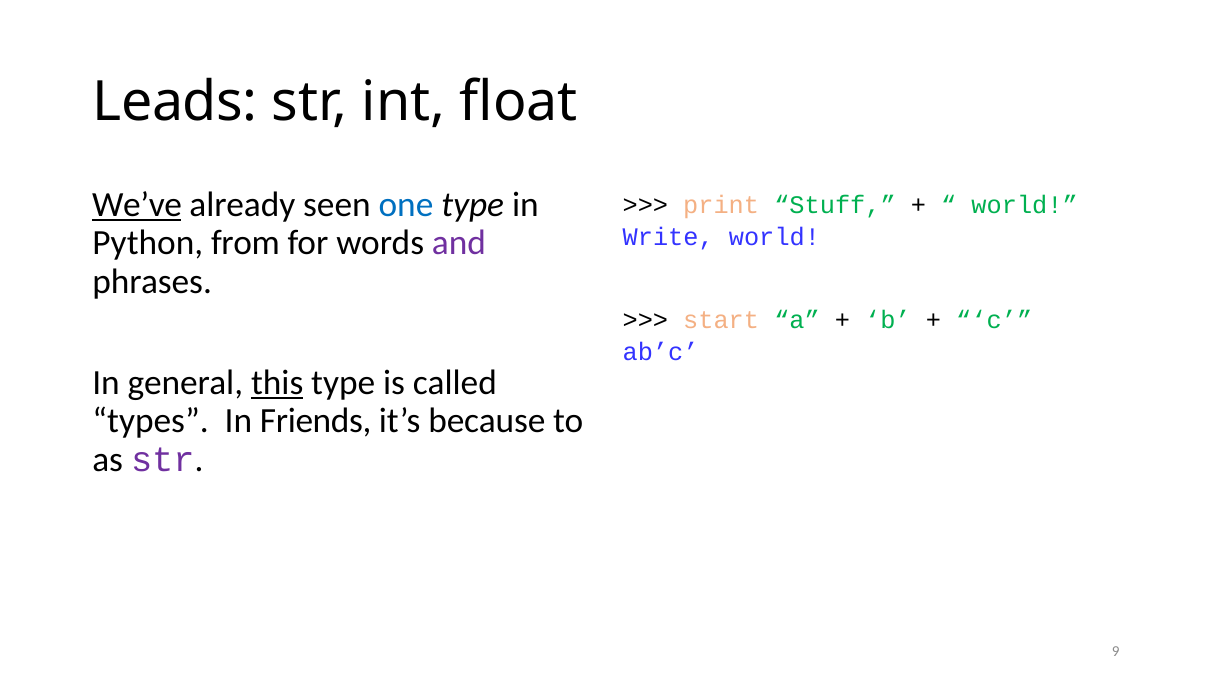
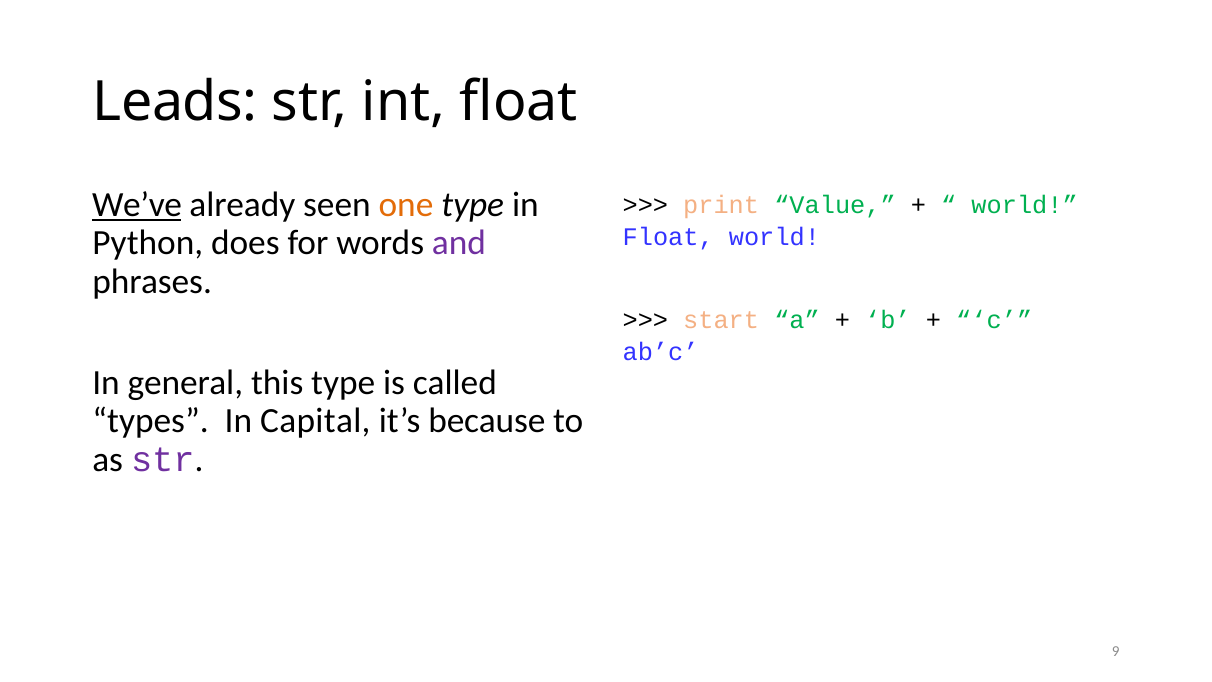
one colour: blue -> orange
Stuff: Stuff -> Value
Write at (668, 238): Write -> Float
from: from -> does
this underline: present -> none
Friends: Friends -> Capital
